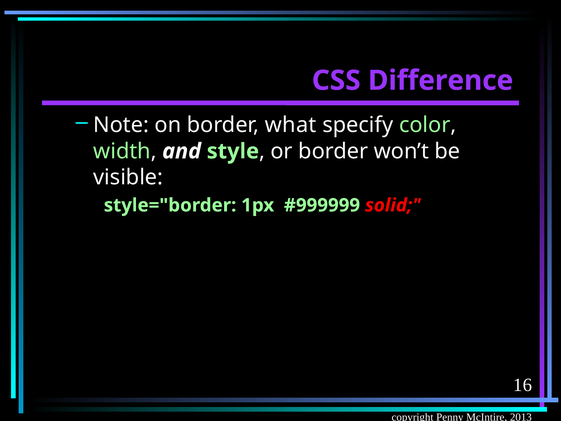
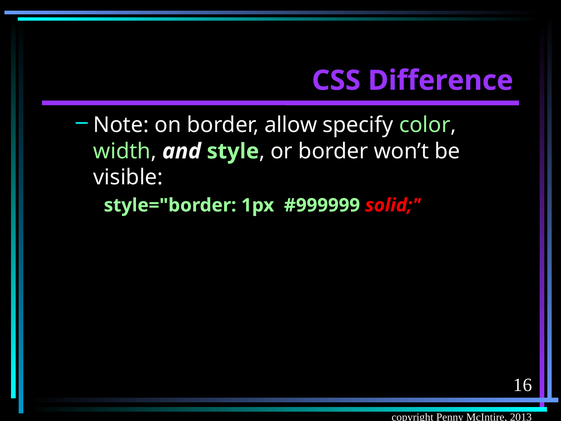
what: what -> allow
